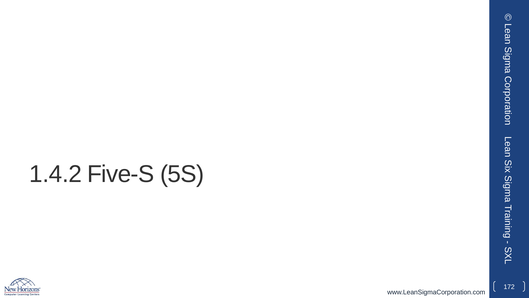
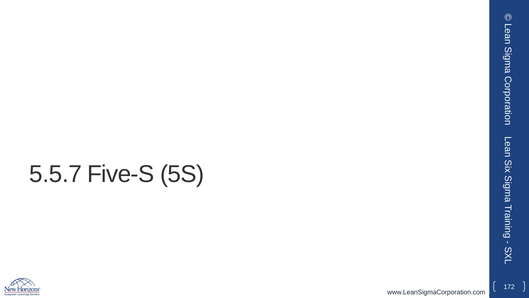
1.4.2: 1.4.2 -> 5.5.7
